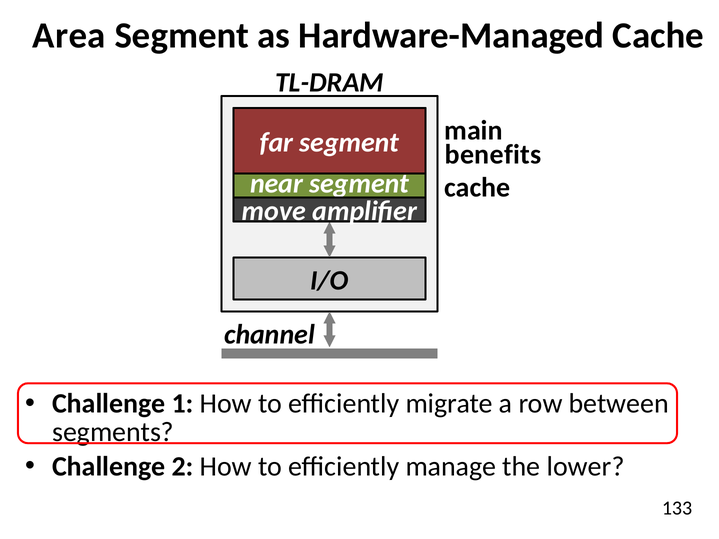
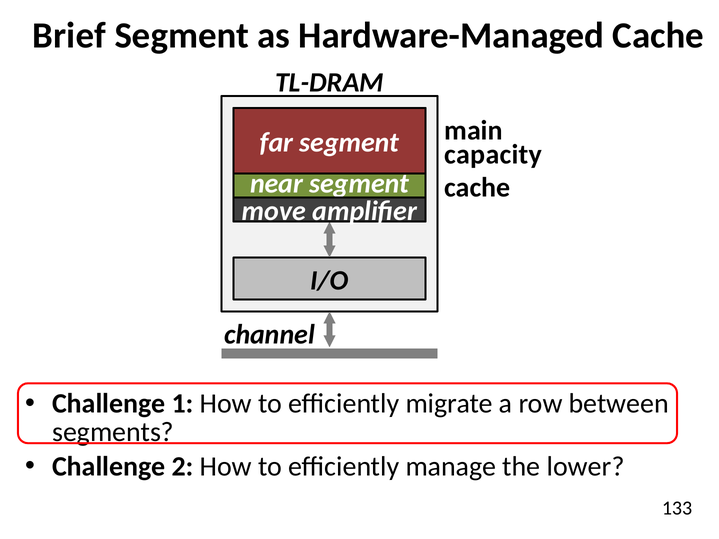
Area: Area -> Brief
benefits: benefits -> capacity
